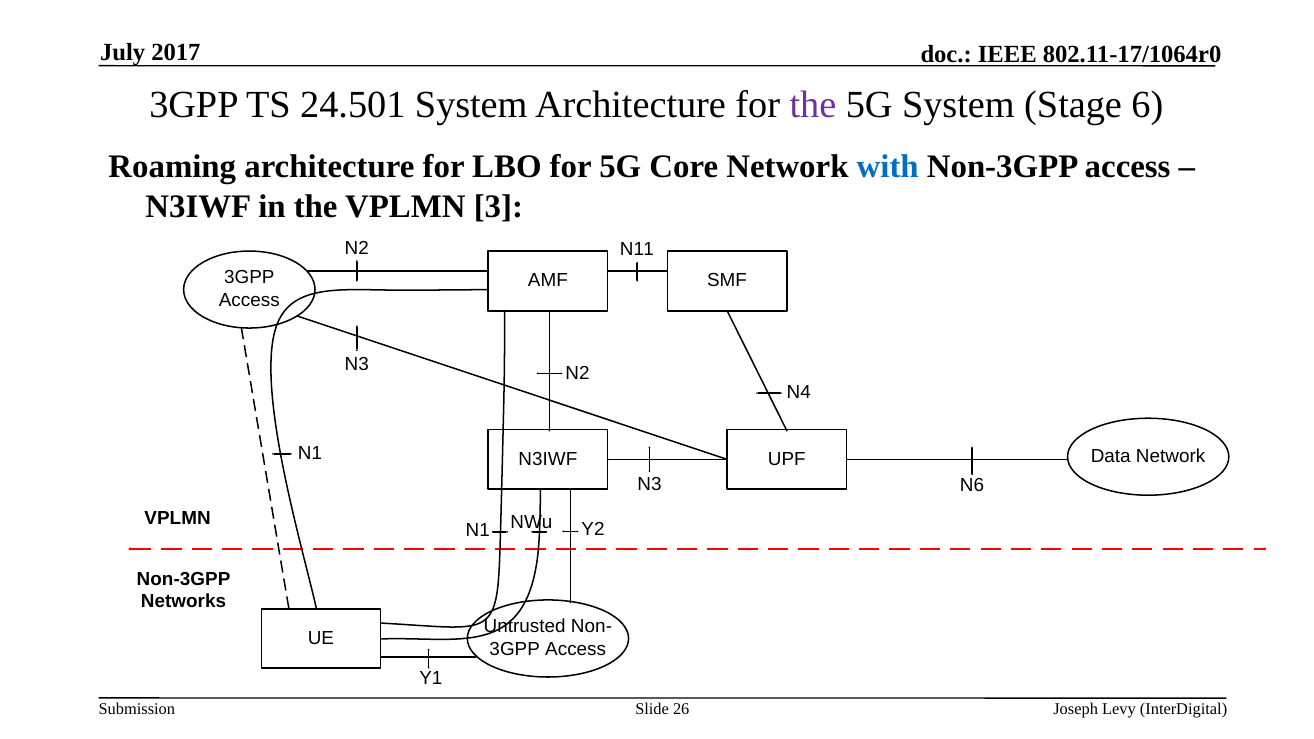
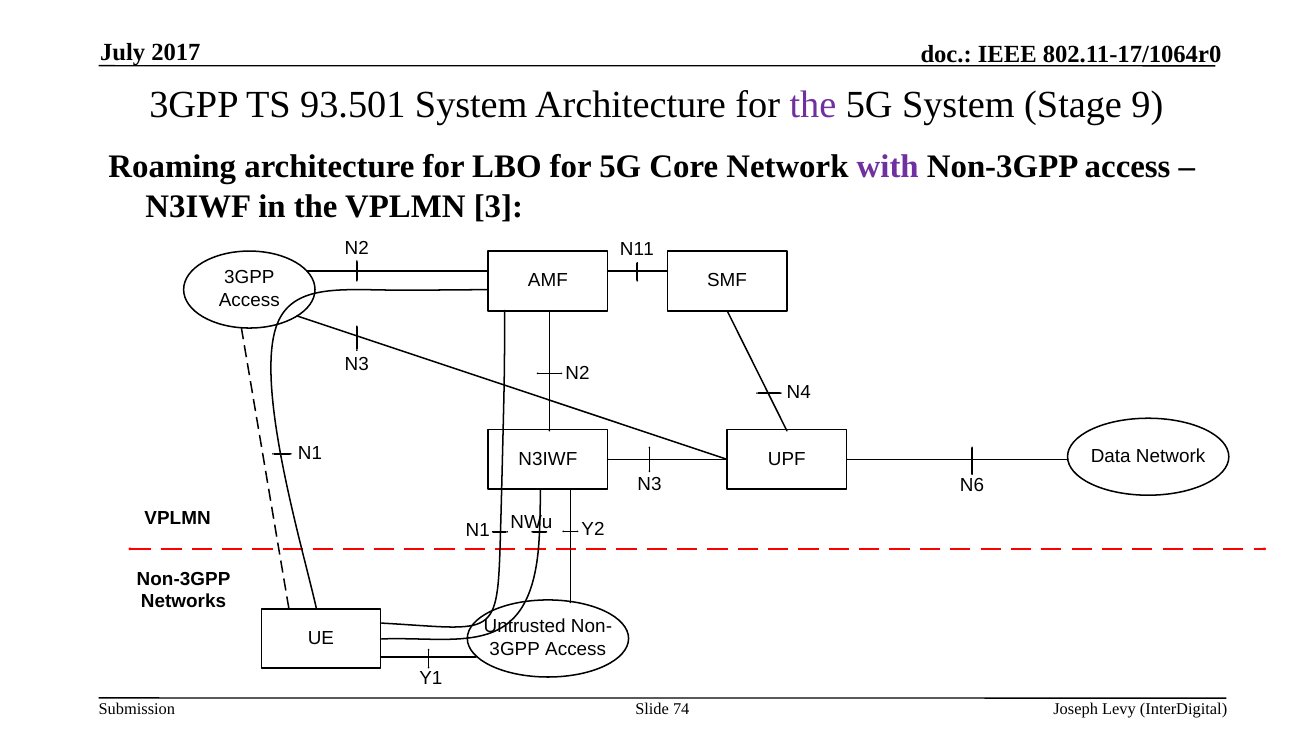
24.501: 24.501 -> 93.501
6: 6 -> 9
with colour: blue -> purple
26: 26 -> 74
